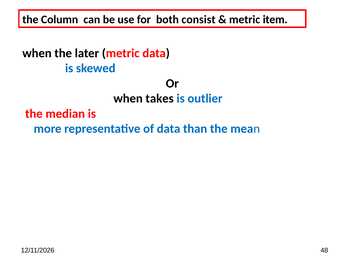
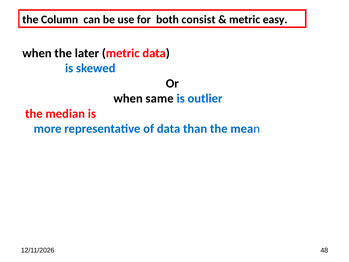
item: item -> easy
takes: takes -> same
